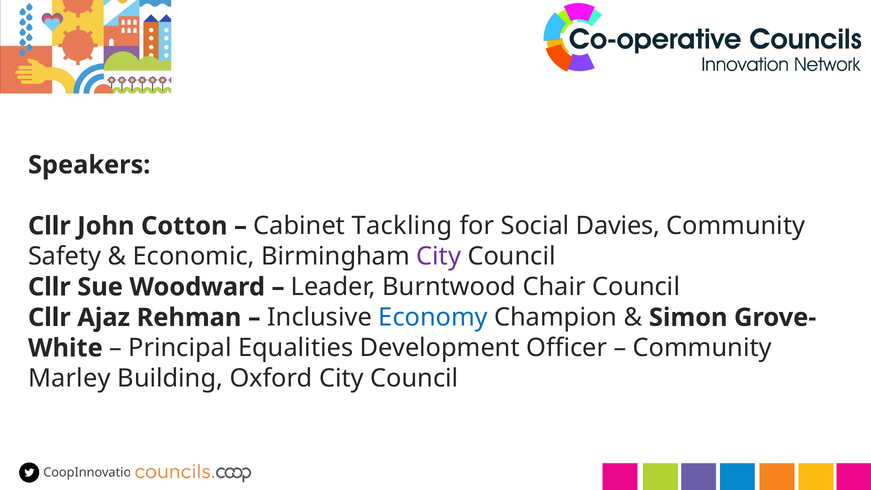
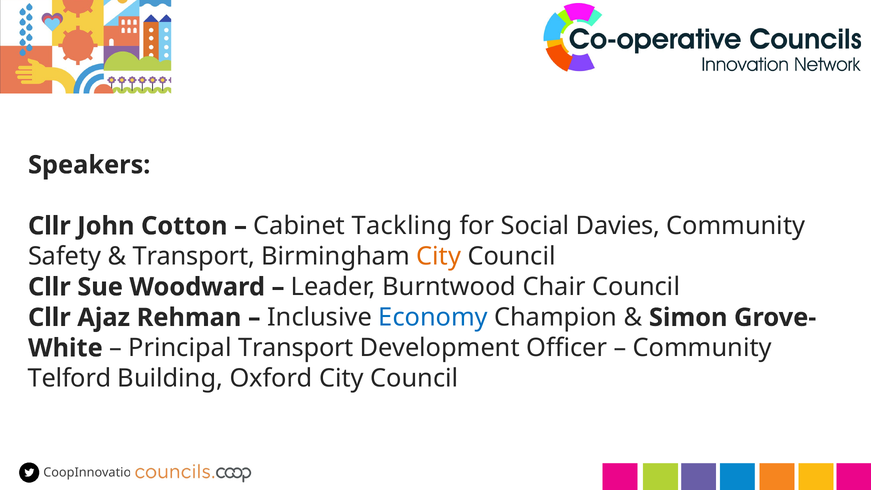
Economic at (194, 256): Economic -> Transport
City at (439, 256) colour: purple -> orange
Principal Equalities: Equalities -> Transport
Marley: Marley -> Telford
